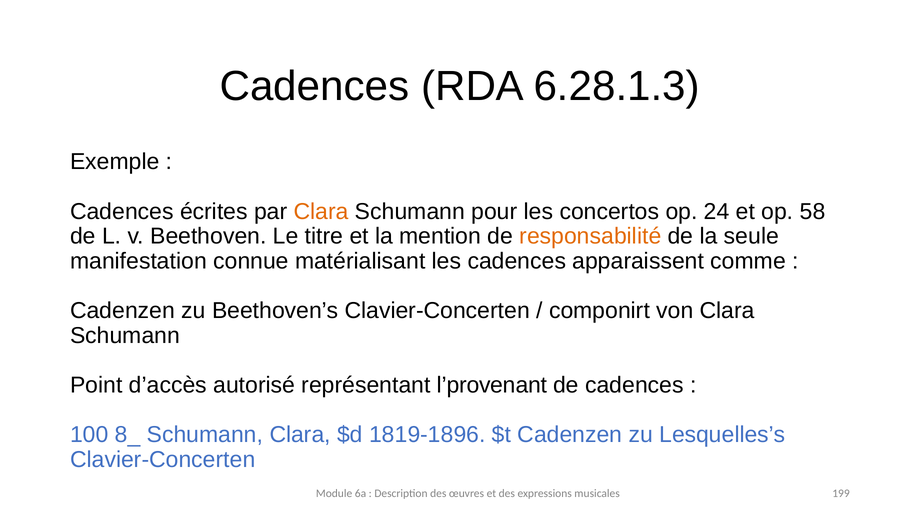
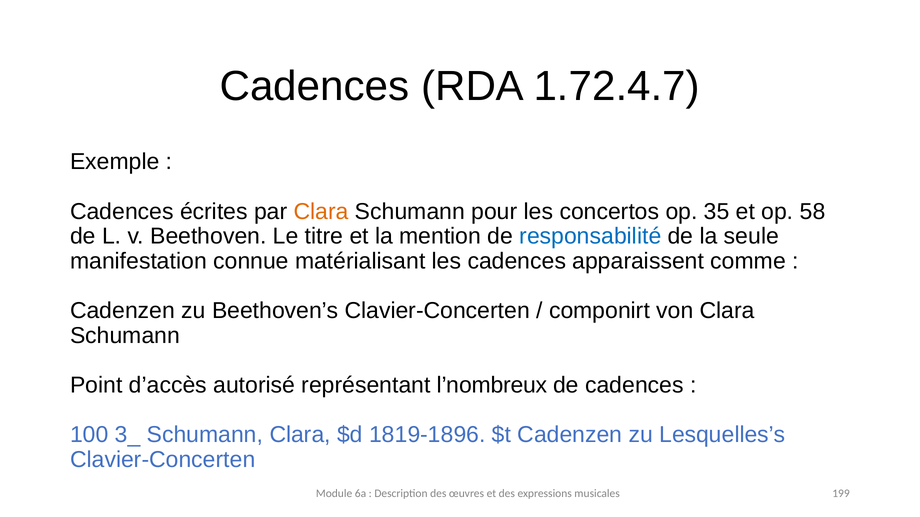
6.28.1.3: 6.28.1.3 -> 1.72.4.7
24: 24 -> 35
responsabilité colour: orange -> blue
l’provenant: l’provenant -> l’nombreux
8_: 8_ -> 3_
